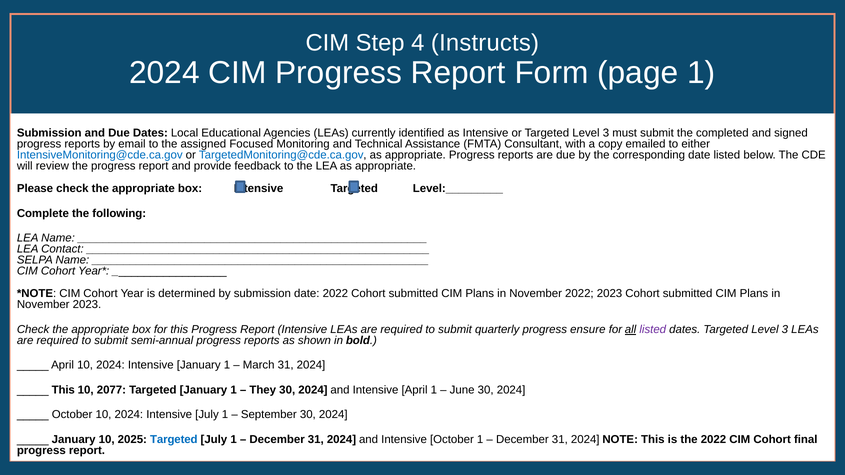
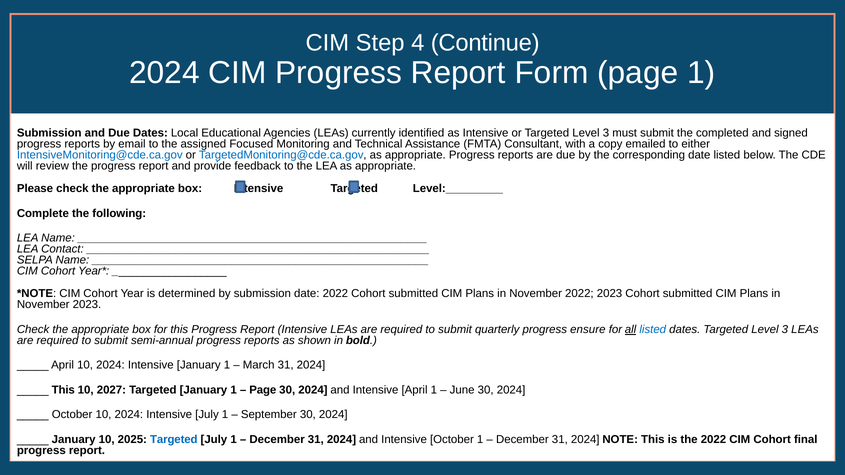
Instructs: Instructs -> Continue
listed at (653, 330) colour: purple -> blue
2077: 2077 -> 2027
They at (263, 390): They -> Page
